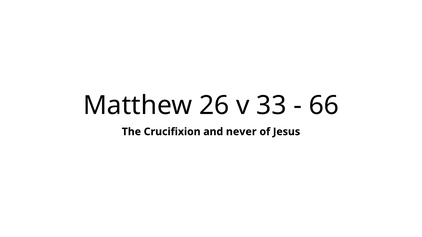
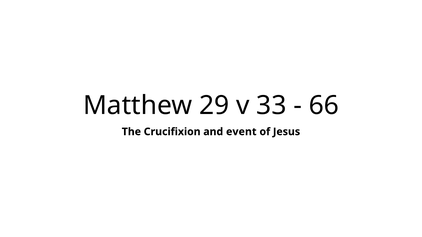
26: 26 -> 29
never: never -> event
